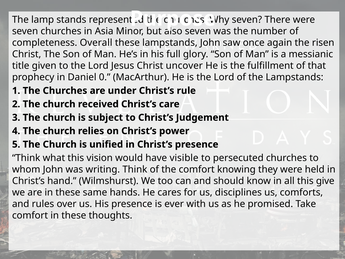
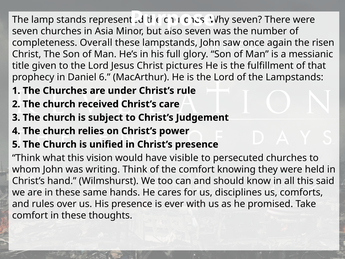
uncover: uncover -> pictures
0: 0 -> 6
give: give -> said
